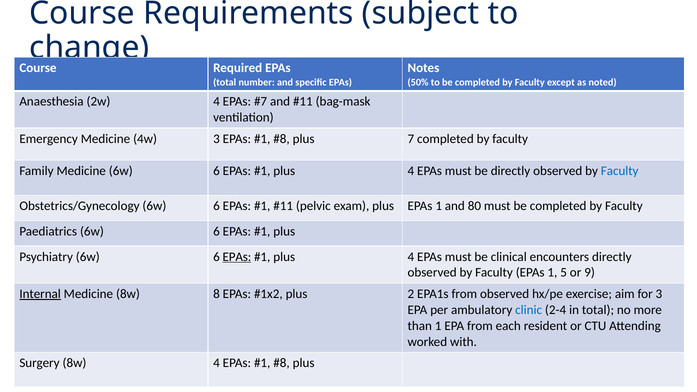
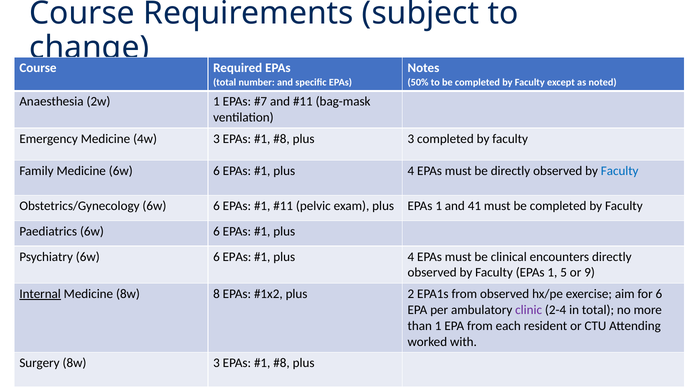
2w 4: 4 -> 1
plus 7: 7 -> 3
80: 80 -> 41
EPAs at (237, 257) underline: present -> none
for 3: 3 -> 6
clinic colour: blue -> purple
8w 4: 4 -> 3
